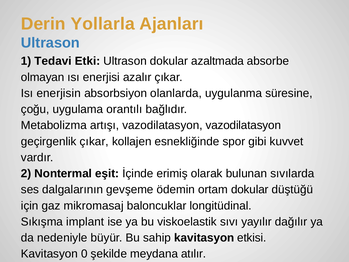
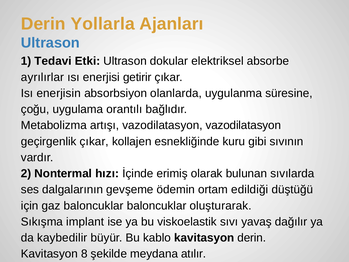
azaltmada: azaltmada -> elektriksel
olmayan: olmayan -> ayrılırlar
azalır: azalır -> getirir
spor: spor -> kuru
kuvvet: kuvvet -> sıvının
eşit: eşit -> hızı
ortam dokular: dokular -> edildiği
gaz mikromasaj: mikromasaj -> baloncuklar
longitüdinal: longitüdinal -> oluşturarak
yayılır: yayılır -> yavaş
nedeniyle: nedeniyle -> kaybedilir
sahip: sahip -> kablo
kavitasyon etkisi: etkisi -> derin
0: 0 -> 8
